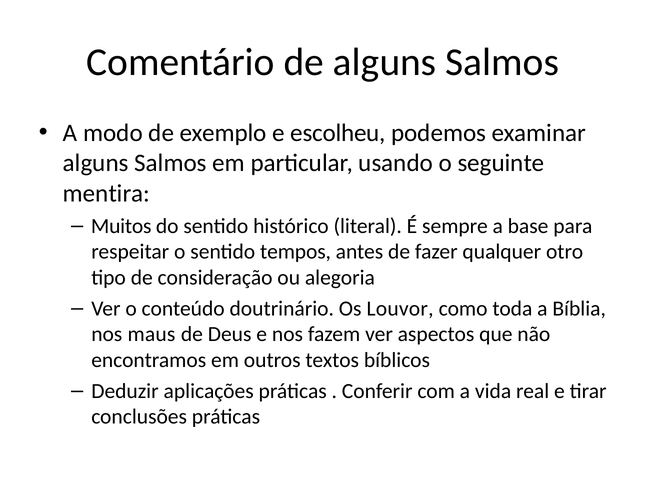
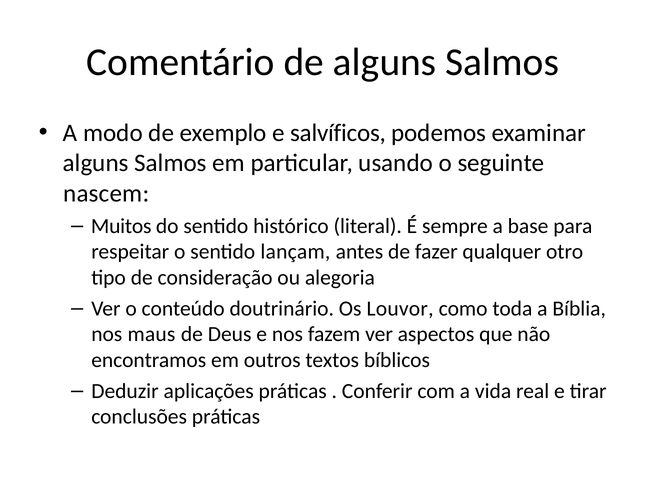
escolheu: escolheu -> salvíficos
mentira: mentira -> nascem
tempos: tempos -> lançam
